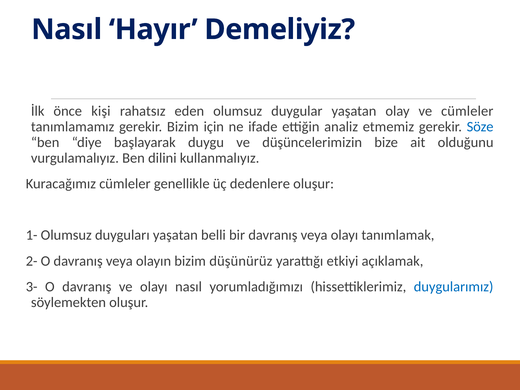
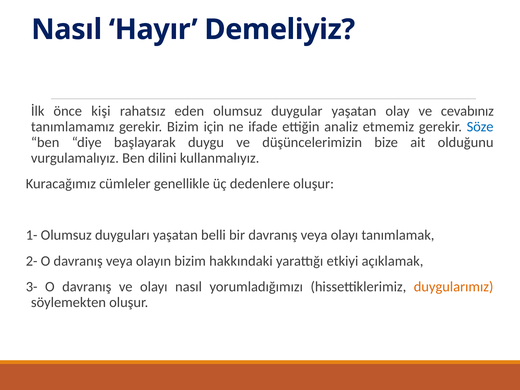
ve cümleler: cümleler -> cevabınız
düşünürüz: düşünürüz -> hakkındaki
duygularımız colour: blue -> orange
